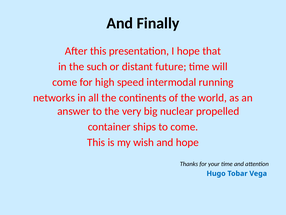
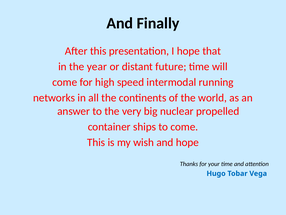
such: such -> year
